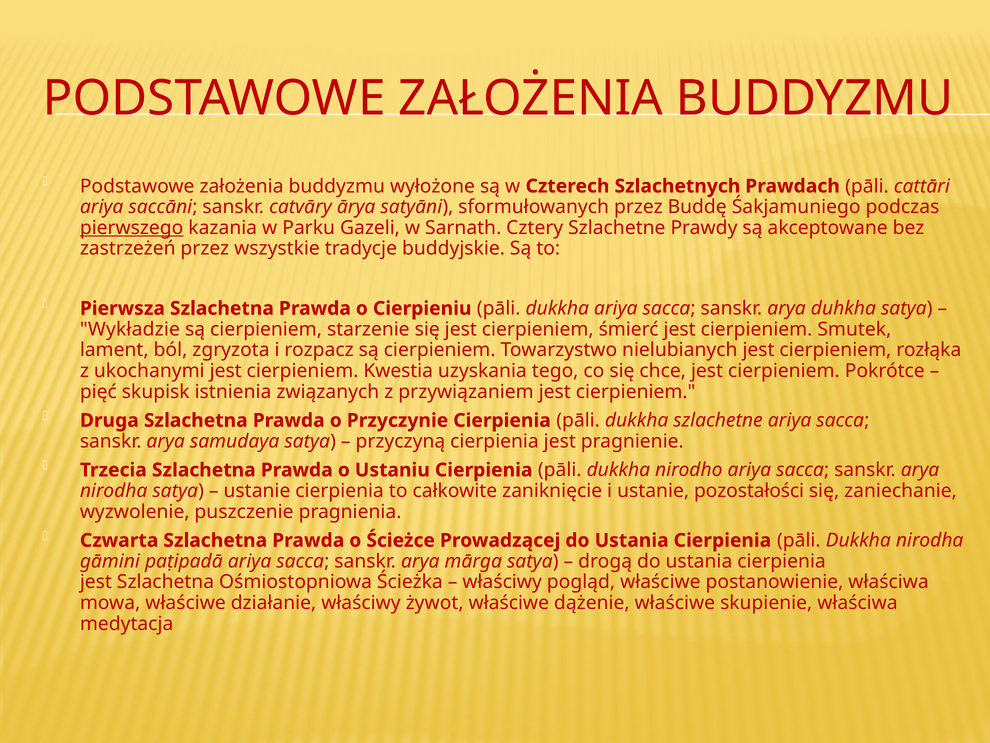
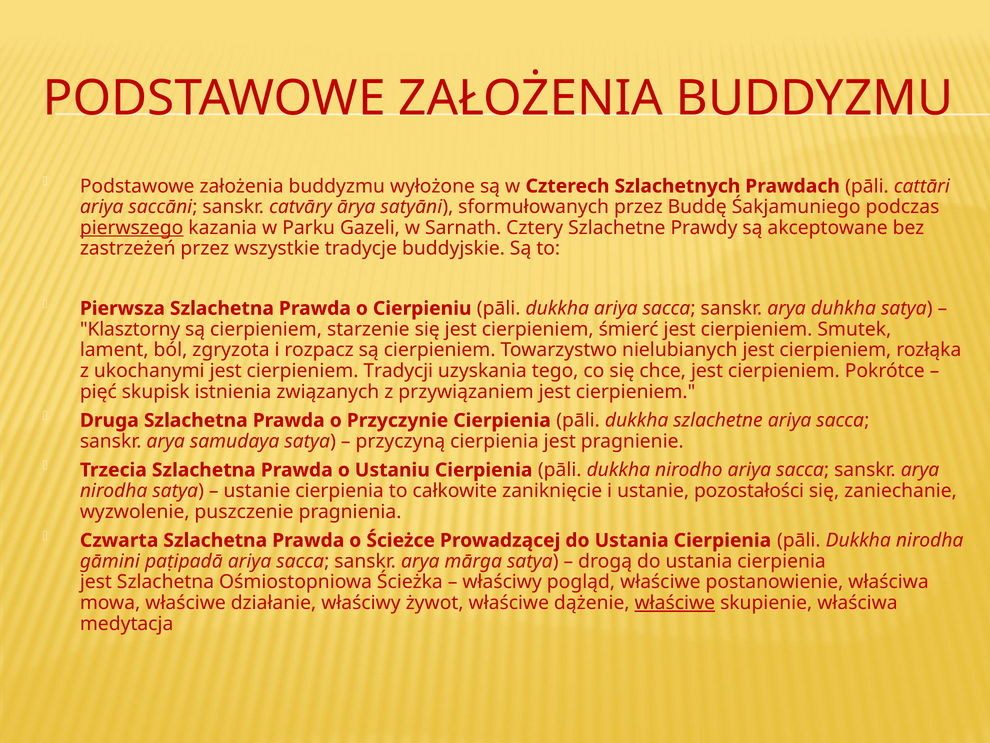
Wykładzie: Wykładzie -> Klasztorny
Kwestia: Kwestia -> Tradycji
właściwe at (675, 603) underline: none -> present
